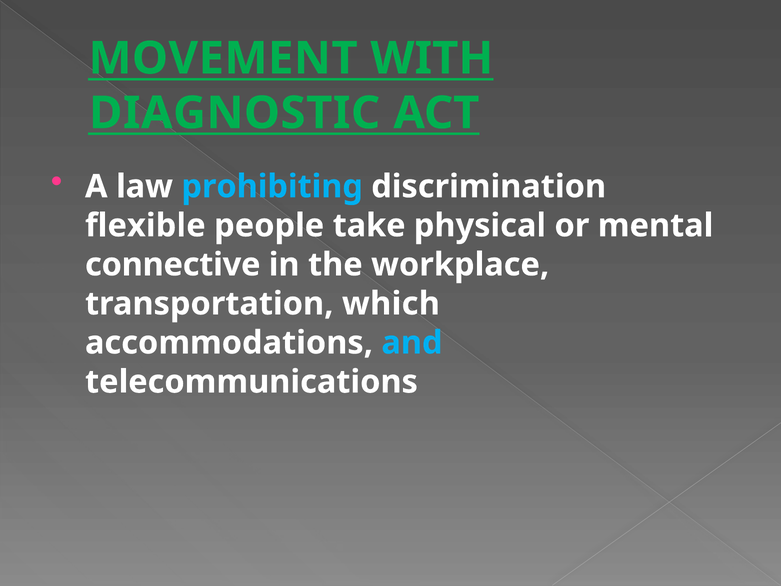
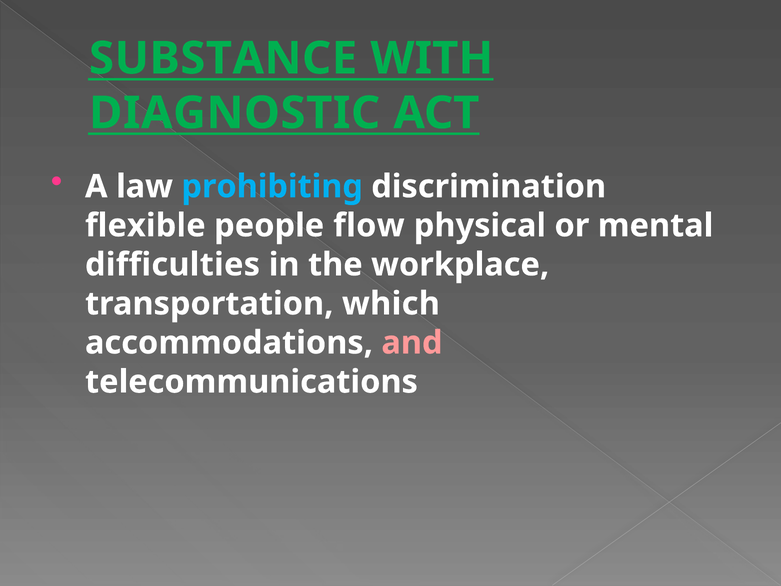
MOVEMENT: MOVEMENT -> SUBSTANCE
take: take -> flow
connective: connective -> difficulties
and colour: light blue -> pink
